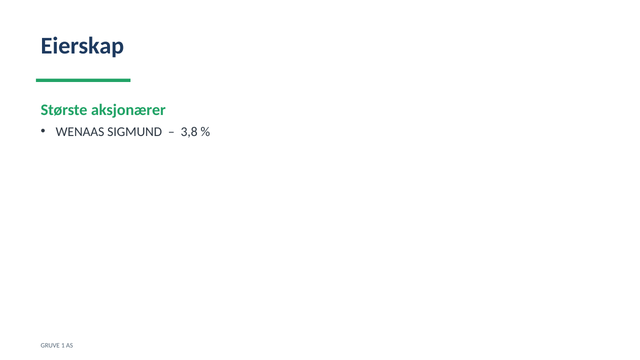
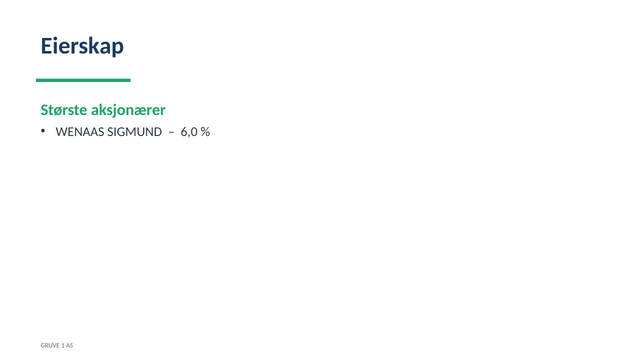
3,8: 3,8 -> 6,0
